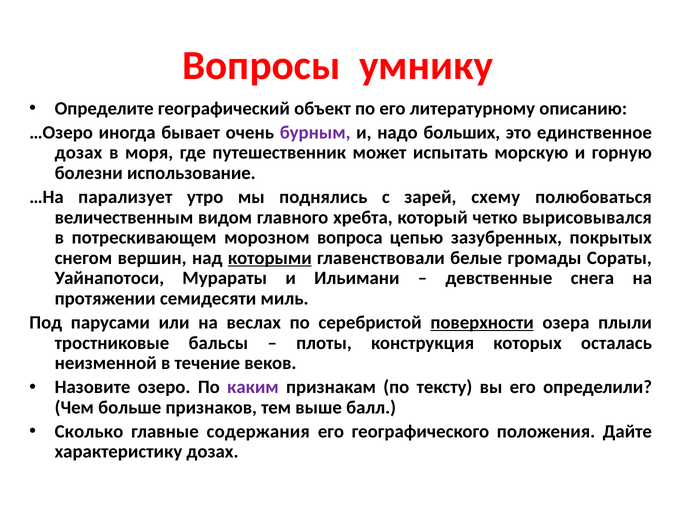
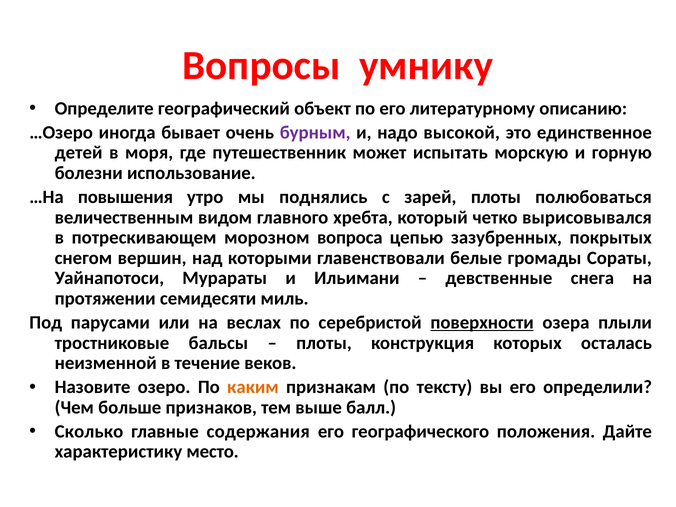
больших: больших -> высокой
дозах at (79, 153): дозах -> детей
парализует: парализует -> повышения
зарей схему: схему -> плоты
которыми underline: present -> none
каким colour: purple -> orange
характеристику дозах: дозах -> место
